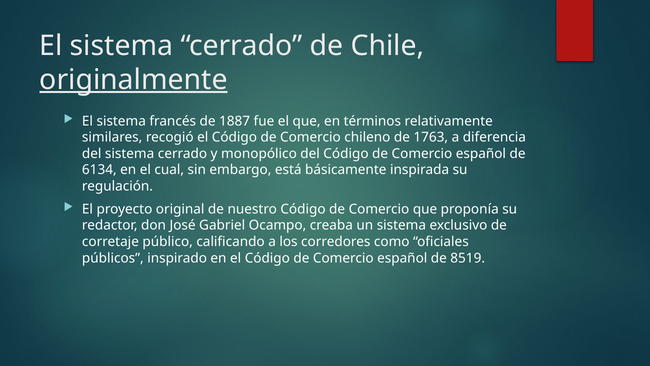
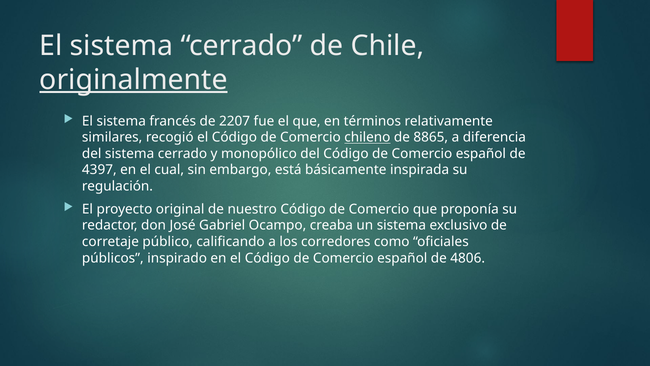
1887: 1887 -> 2207
chileno underline: none -> present
1763: 1763 -> 8865
6134: 6134 -> 4397
8519: 8519 -> 4806
